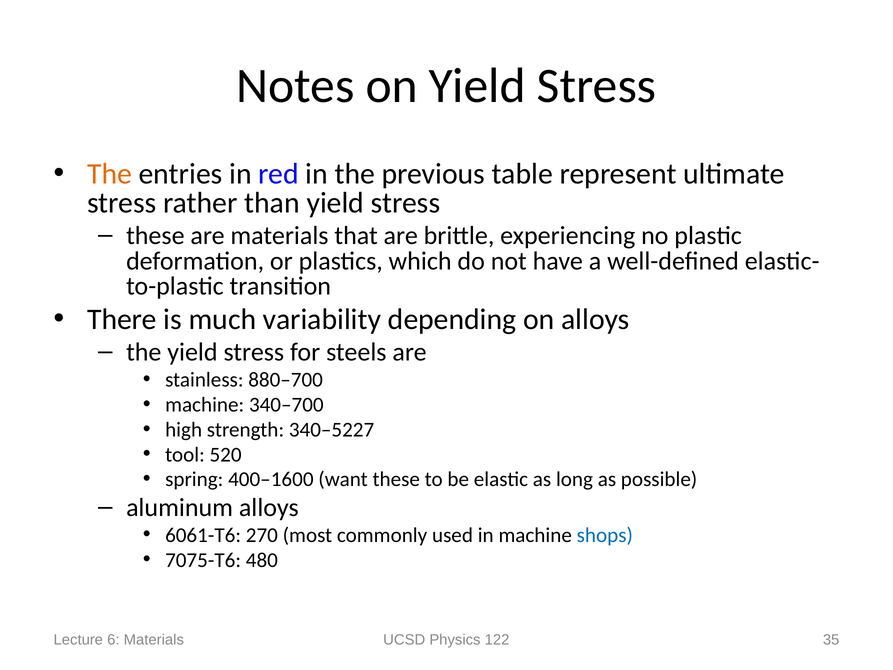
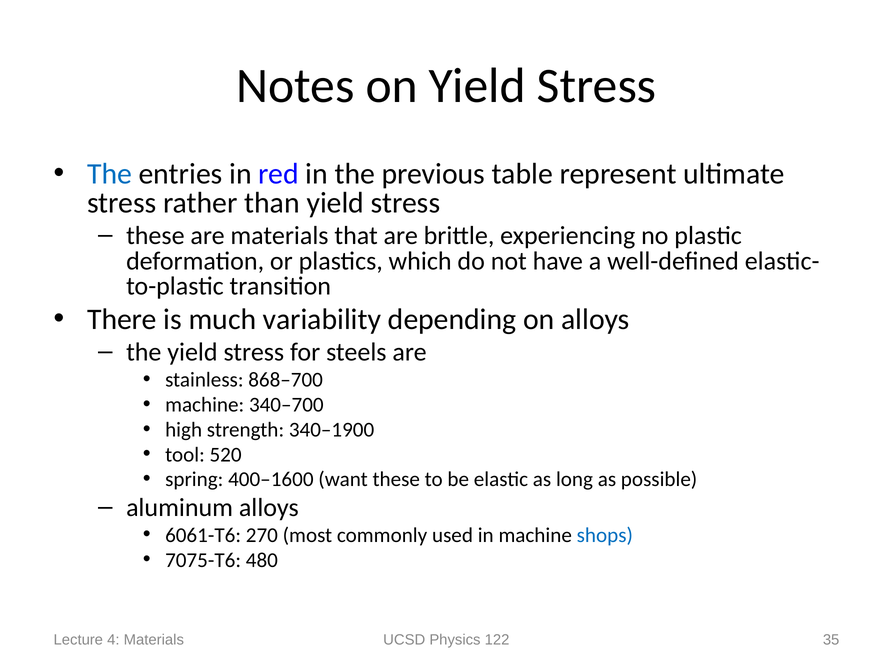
The at (110, 174) colour: orange -> blue
880–700: 880–700 -> 868–700
340–5227: 340–5227 -> 340–1900
6: 6 -> 4
